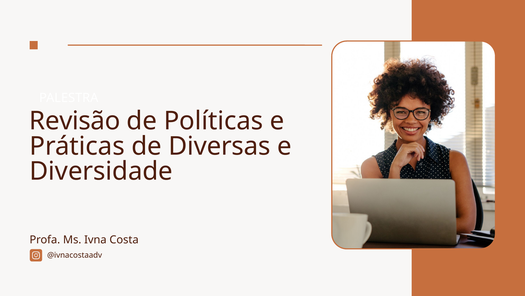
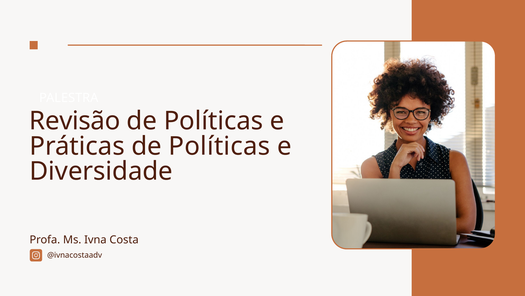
Práticas de Diversas: Diversas -> Políticas
